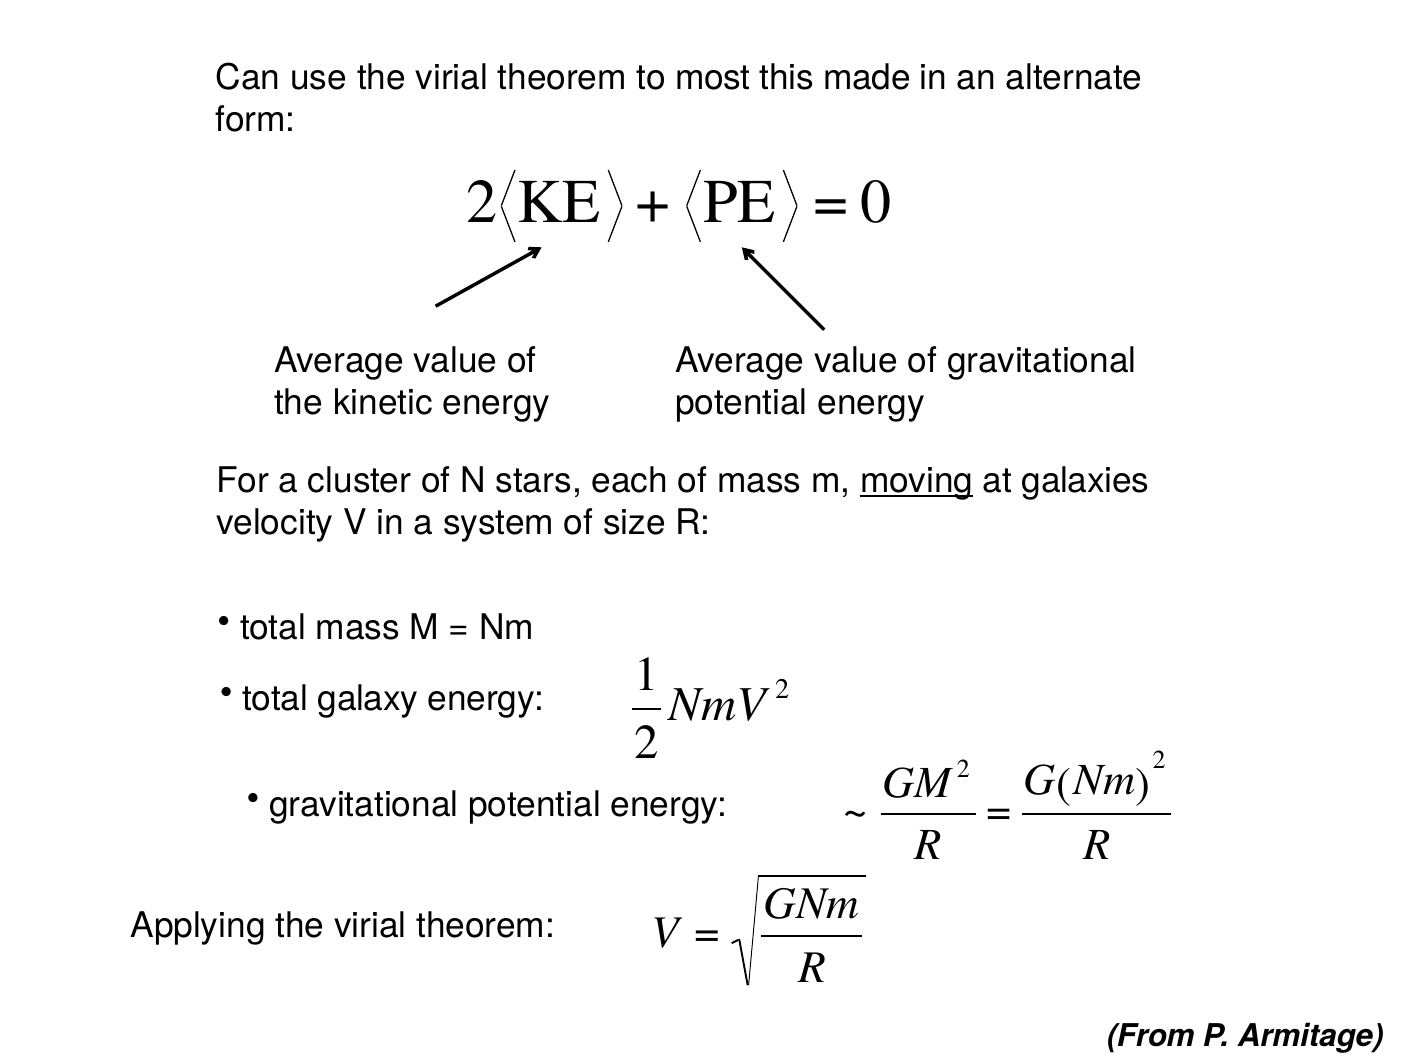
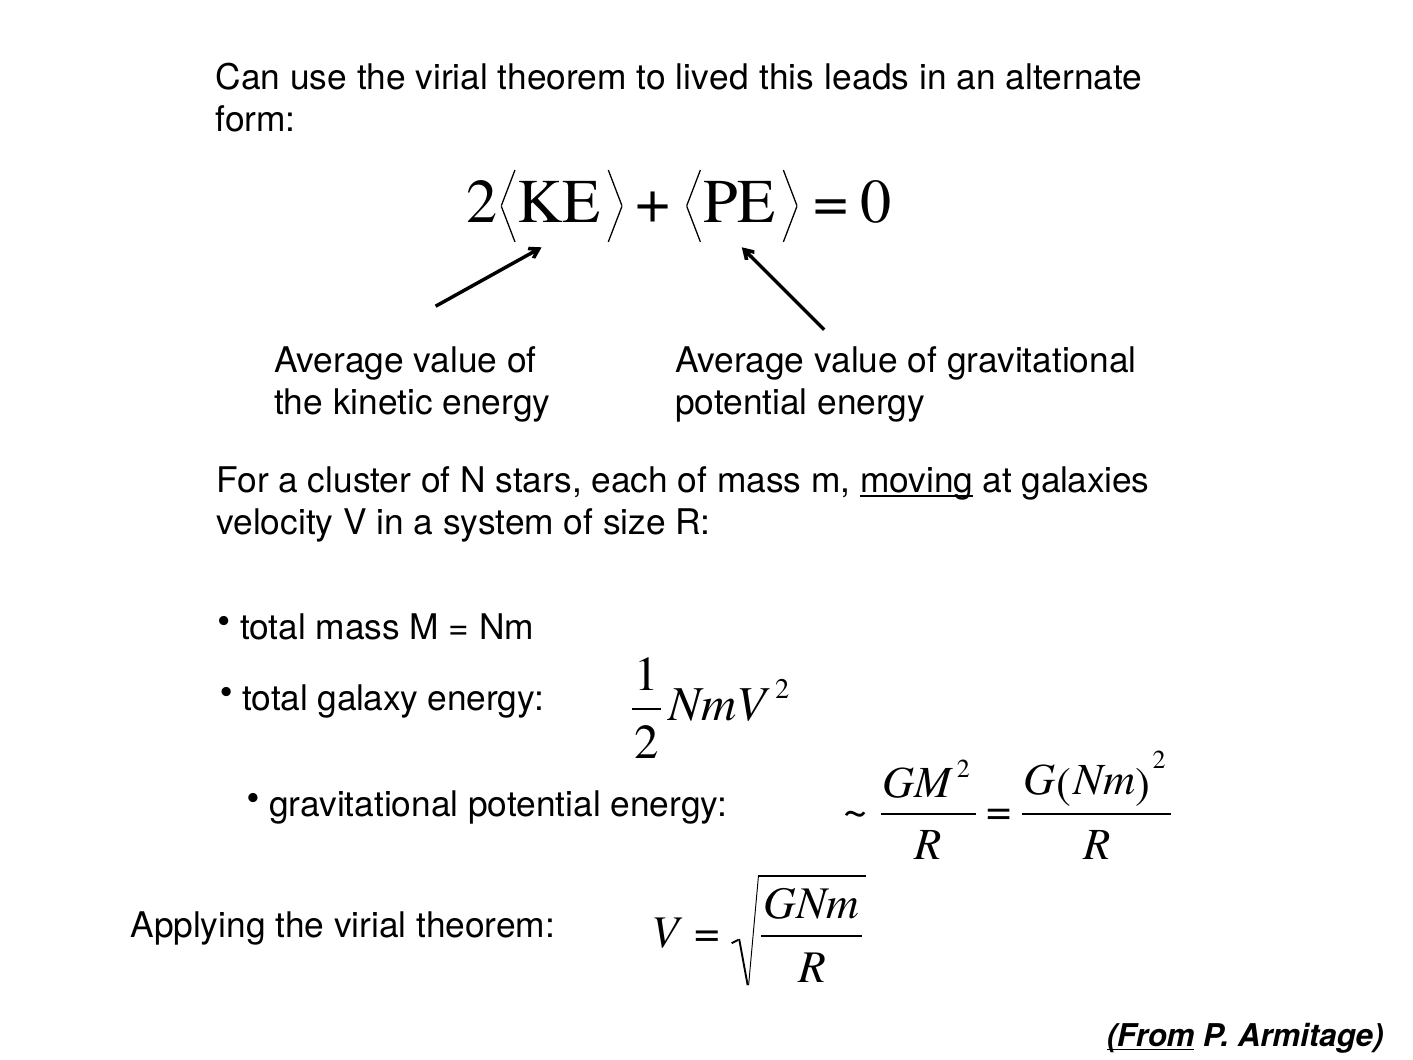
most: most -> lived
made: made -> leads
From underline: none -> present
